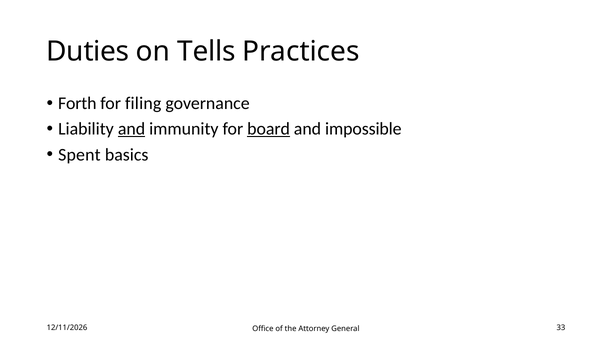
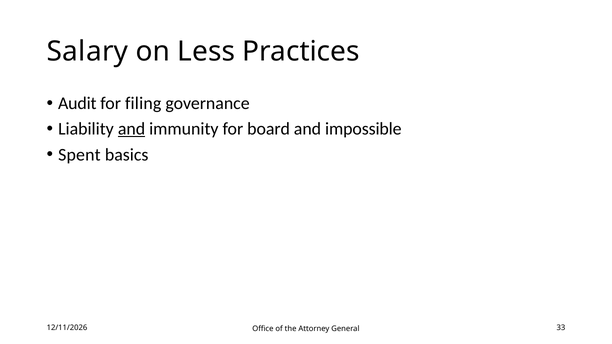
Duties: Duties -> Salary
Tells: Tells -> Less
Forth: Forth -> Audit
board underline: present -> none
